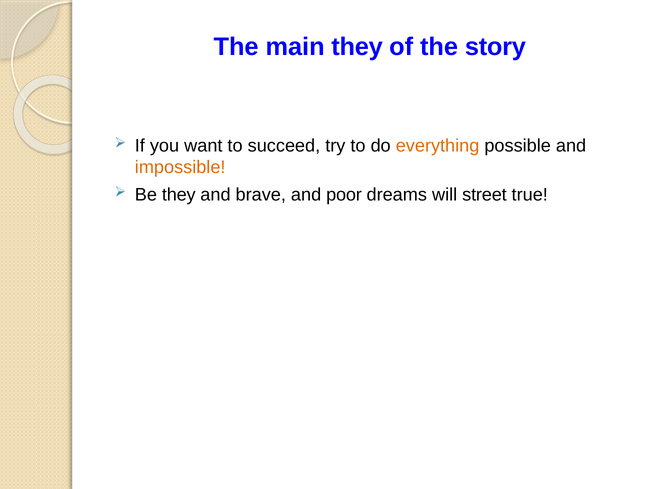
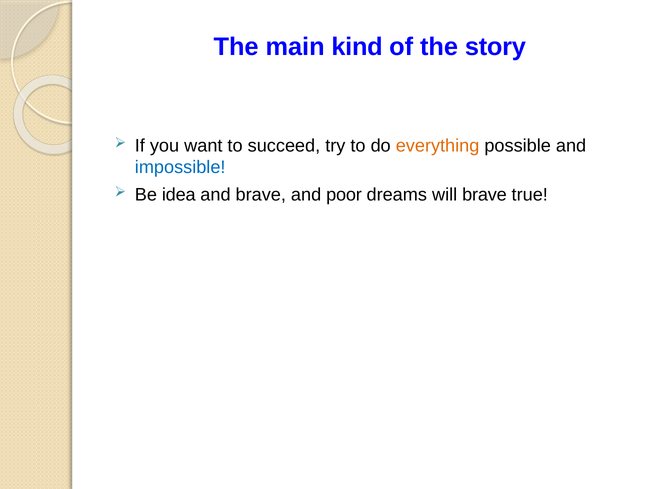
main they: they -> kind
impossible colour: orange -> blue
Be they: they -> idea
will street: street -> brave
